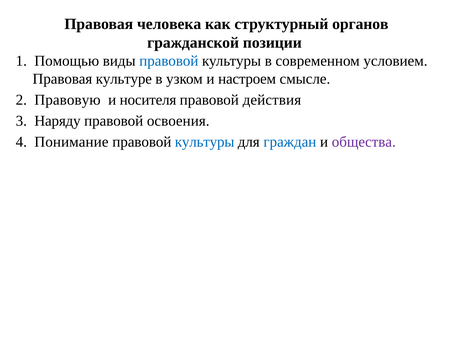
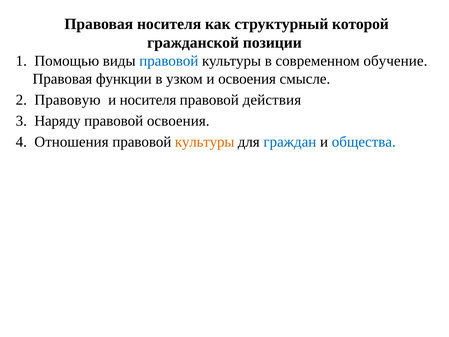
Правовая человека: человека -> носителя
органов: органов -> которой
условием: условием -> обучение
культуре: культуре -> функции
и настроем: настроем -> освоения
Понимание: Понимание -> Отношения
культуры at (205, 142) colour: blue -> orange
общества colour: purple -> blue
